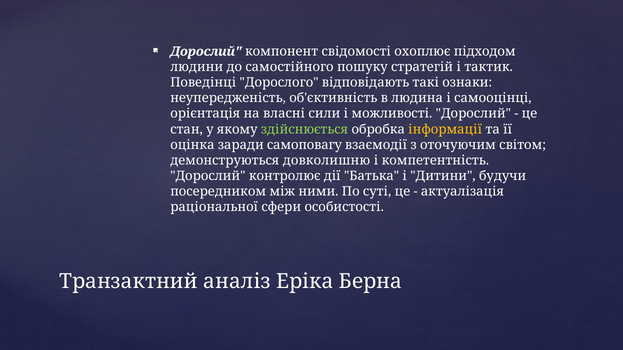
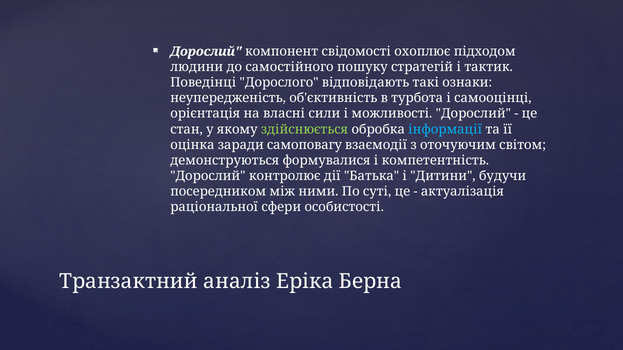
людина: людина -> турбота
інформації colour: yellow -> light blue
довколишню: довколишню -> формувалися
